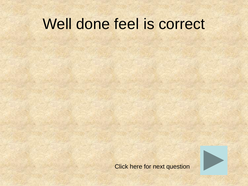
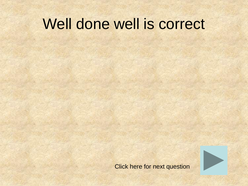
done feel: feel -> well
